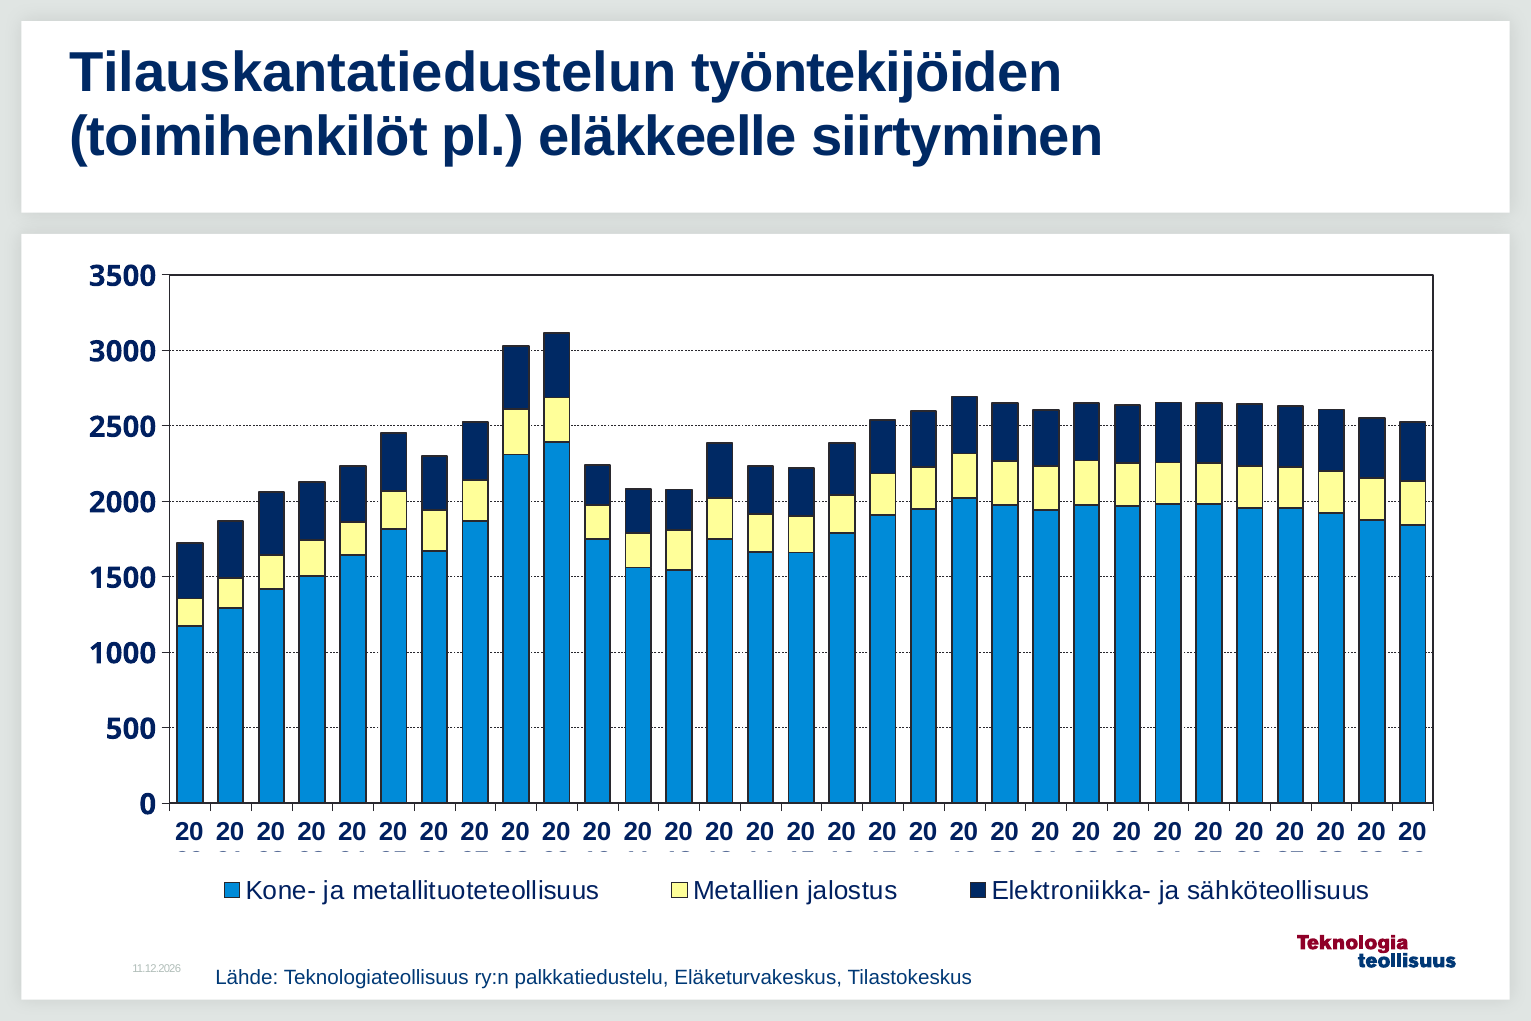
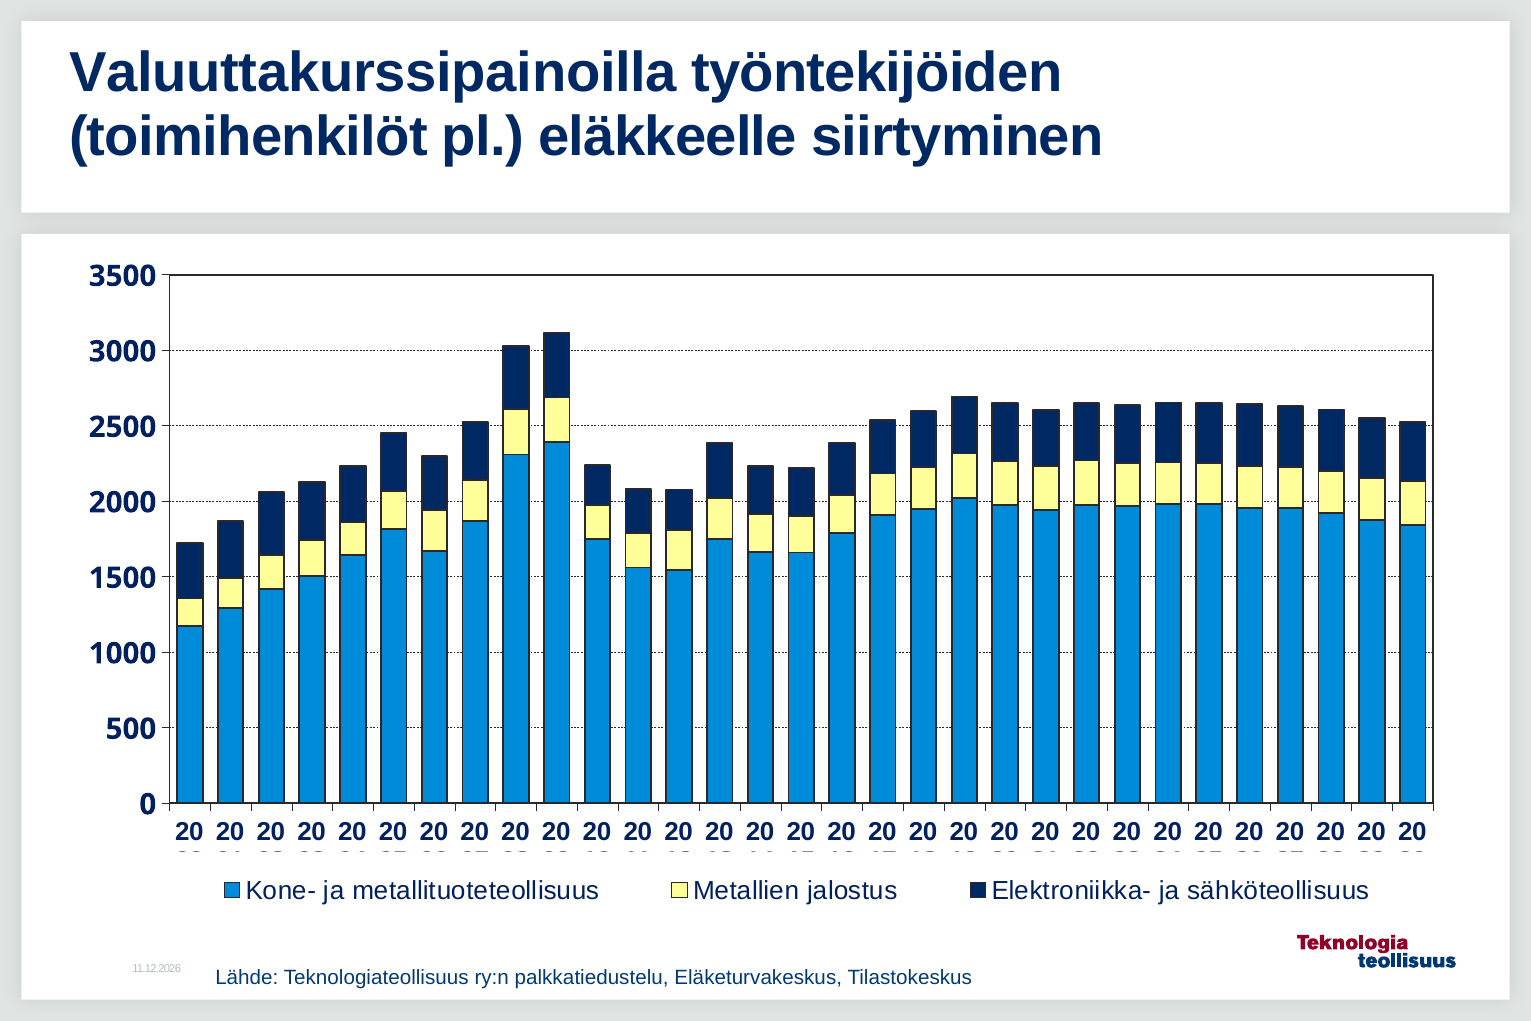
Tilauskantatiedustelun: Tilauskantatiedustelun -> Valuuttakurssipainoilla
